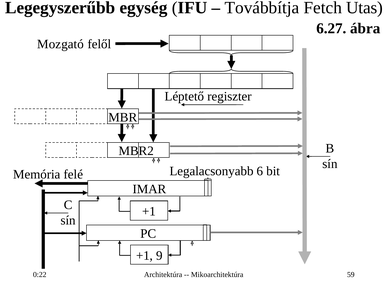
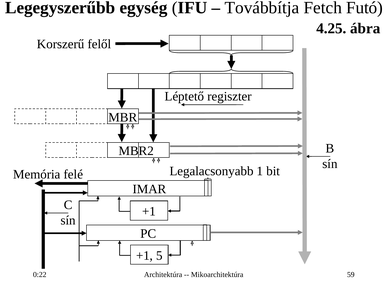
Utas: Utas -> Futó
6.27: 6.27 -> 4.25
Mozgató: Mozgató -> Korszerű
6: 6 -> 1
9: 9 -> 5
